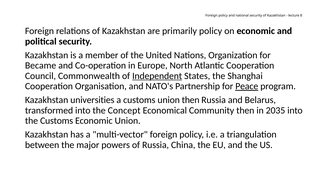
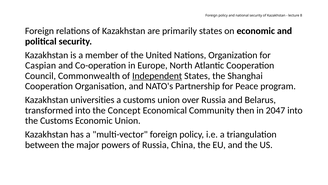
primarily policy: policy -> states
Became: Became -> Caspian
Peace underline: present -> none
union then: then -> over
2035: 2035 -> 2047
